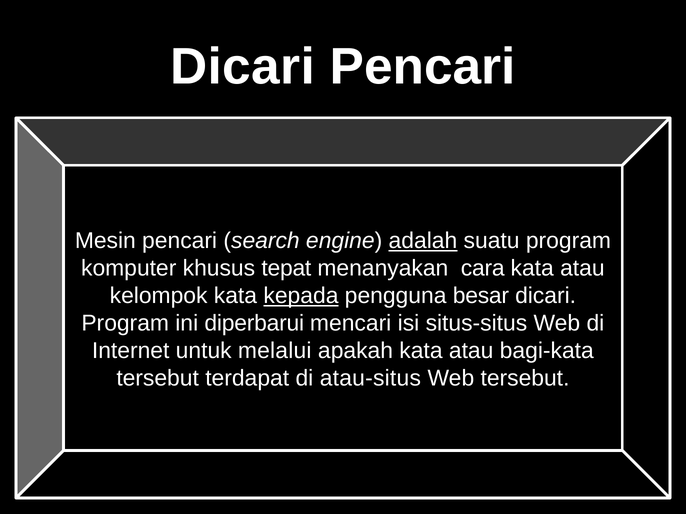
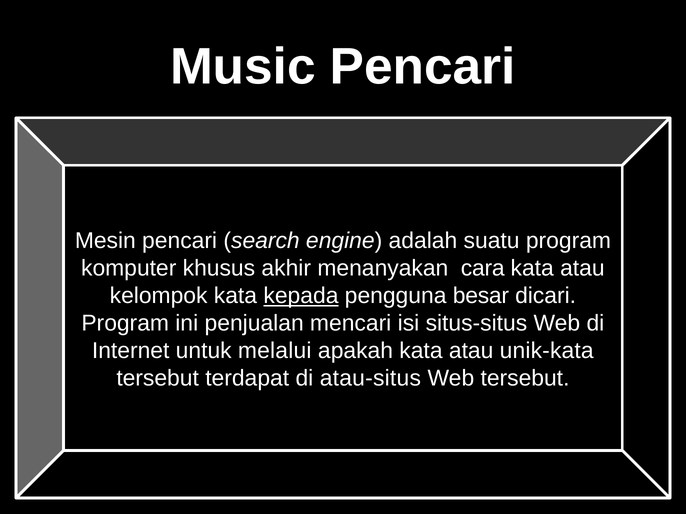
Dicari at (243, 67): Dicari -> Music
adalah underline: present -> none
tepat: tepat -> akhir
diperbarui: diperbarui -> penjualan
bagi-kata: bagi-kata -> unik-kata
